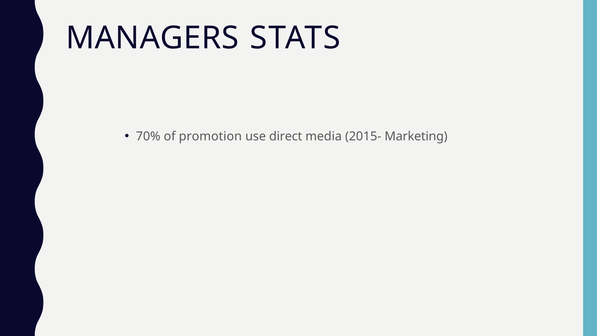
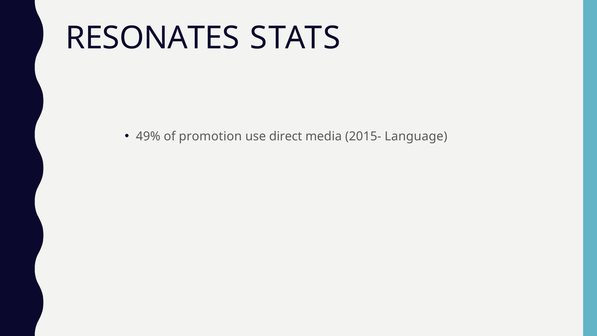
MANAGERS: MANAGERS -> RESONATES
70%: 70% -> 49%
Marketing: Marketing -> Language
